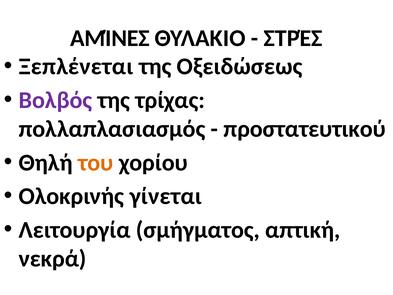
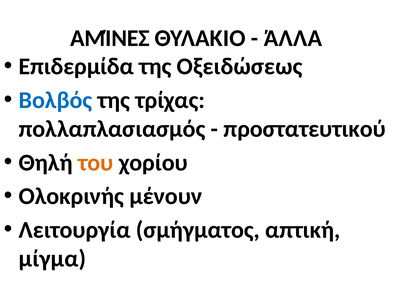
ΣΤΡΈΣ: ΣΤΡΈΣ -> ΆΛΛΑ
Ξεπλένεται: Ξεπλένεται -> Επιδερμίδα
Βολβός colour: purple -> blue
γίνεται: γίνεται -> μένουν
νεκρά: νεκρά -> μίγμα
